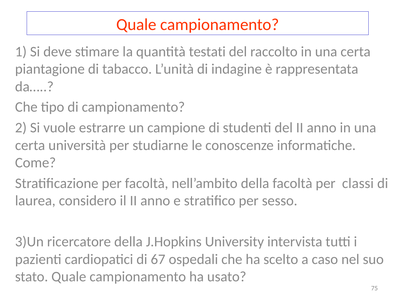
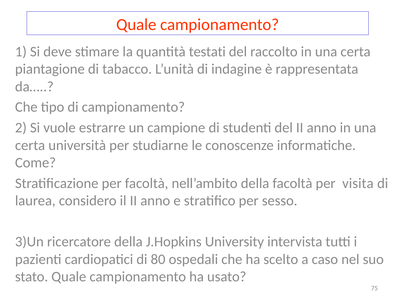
classi: classi -> visita
67: 67 -> 80
